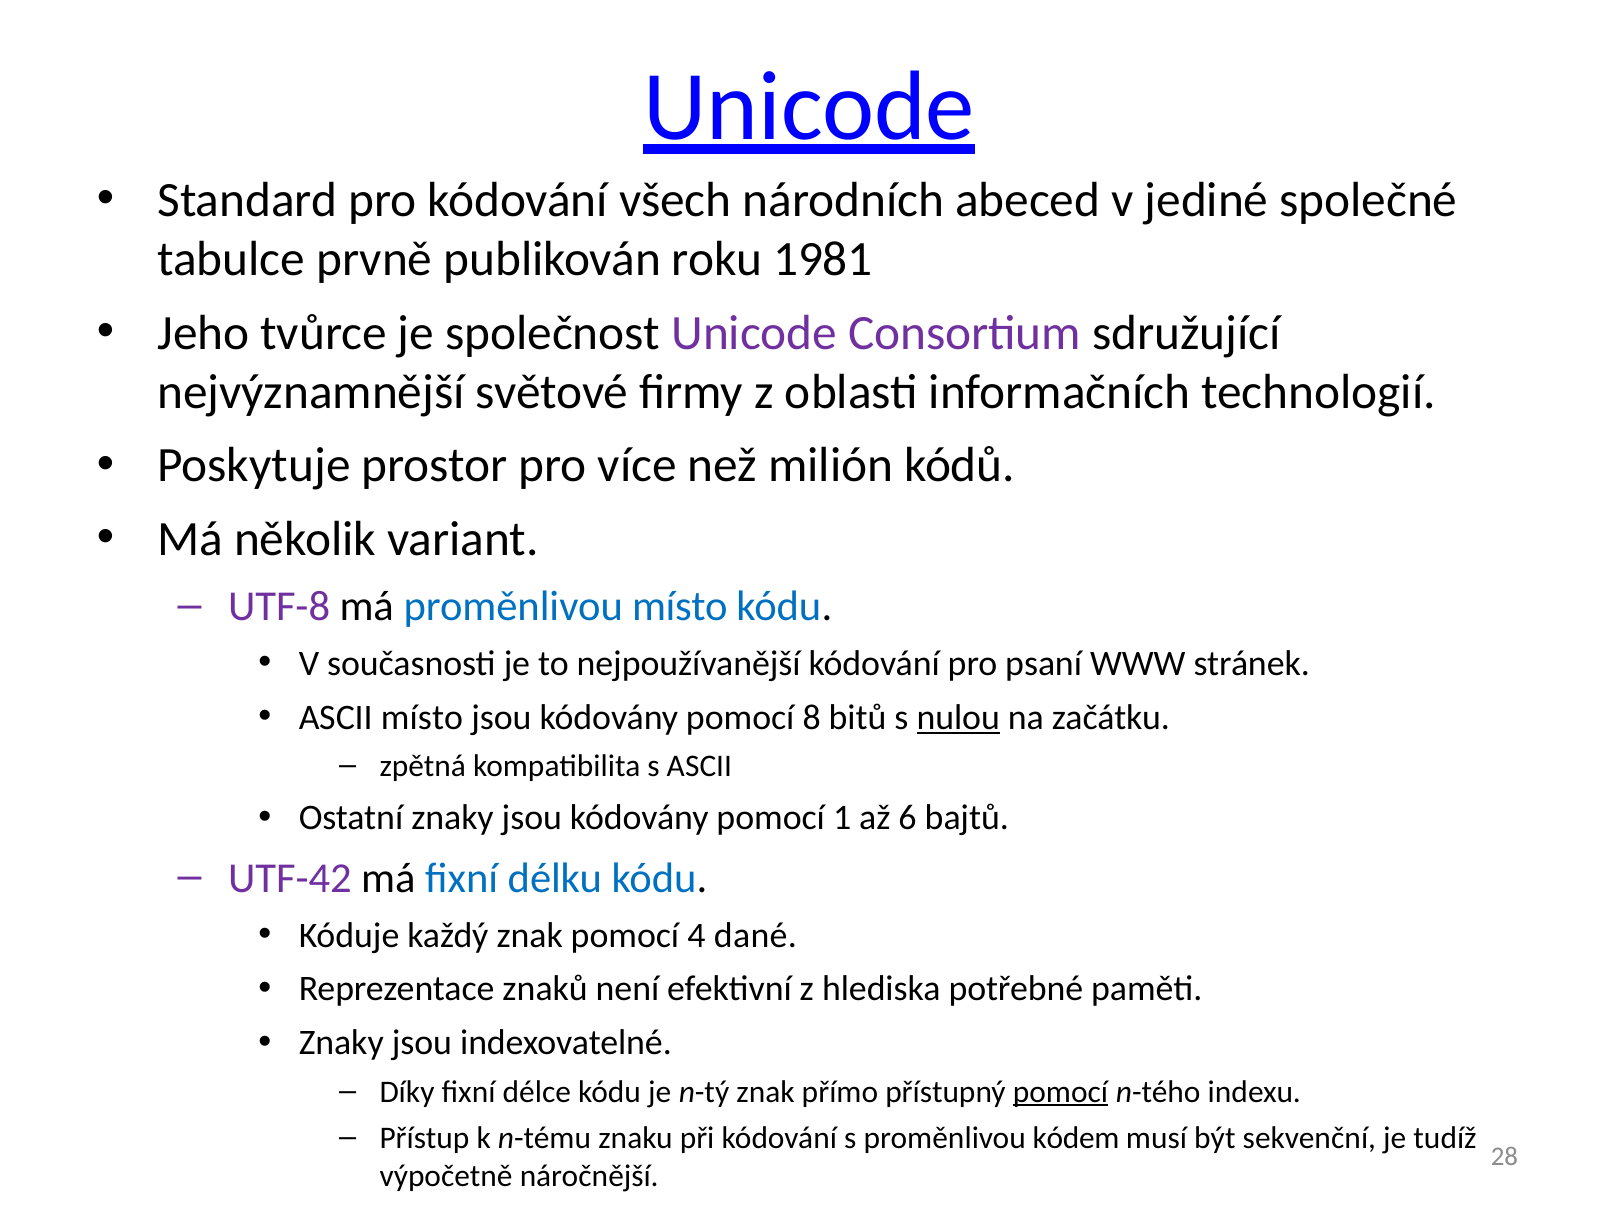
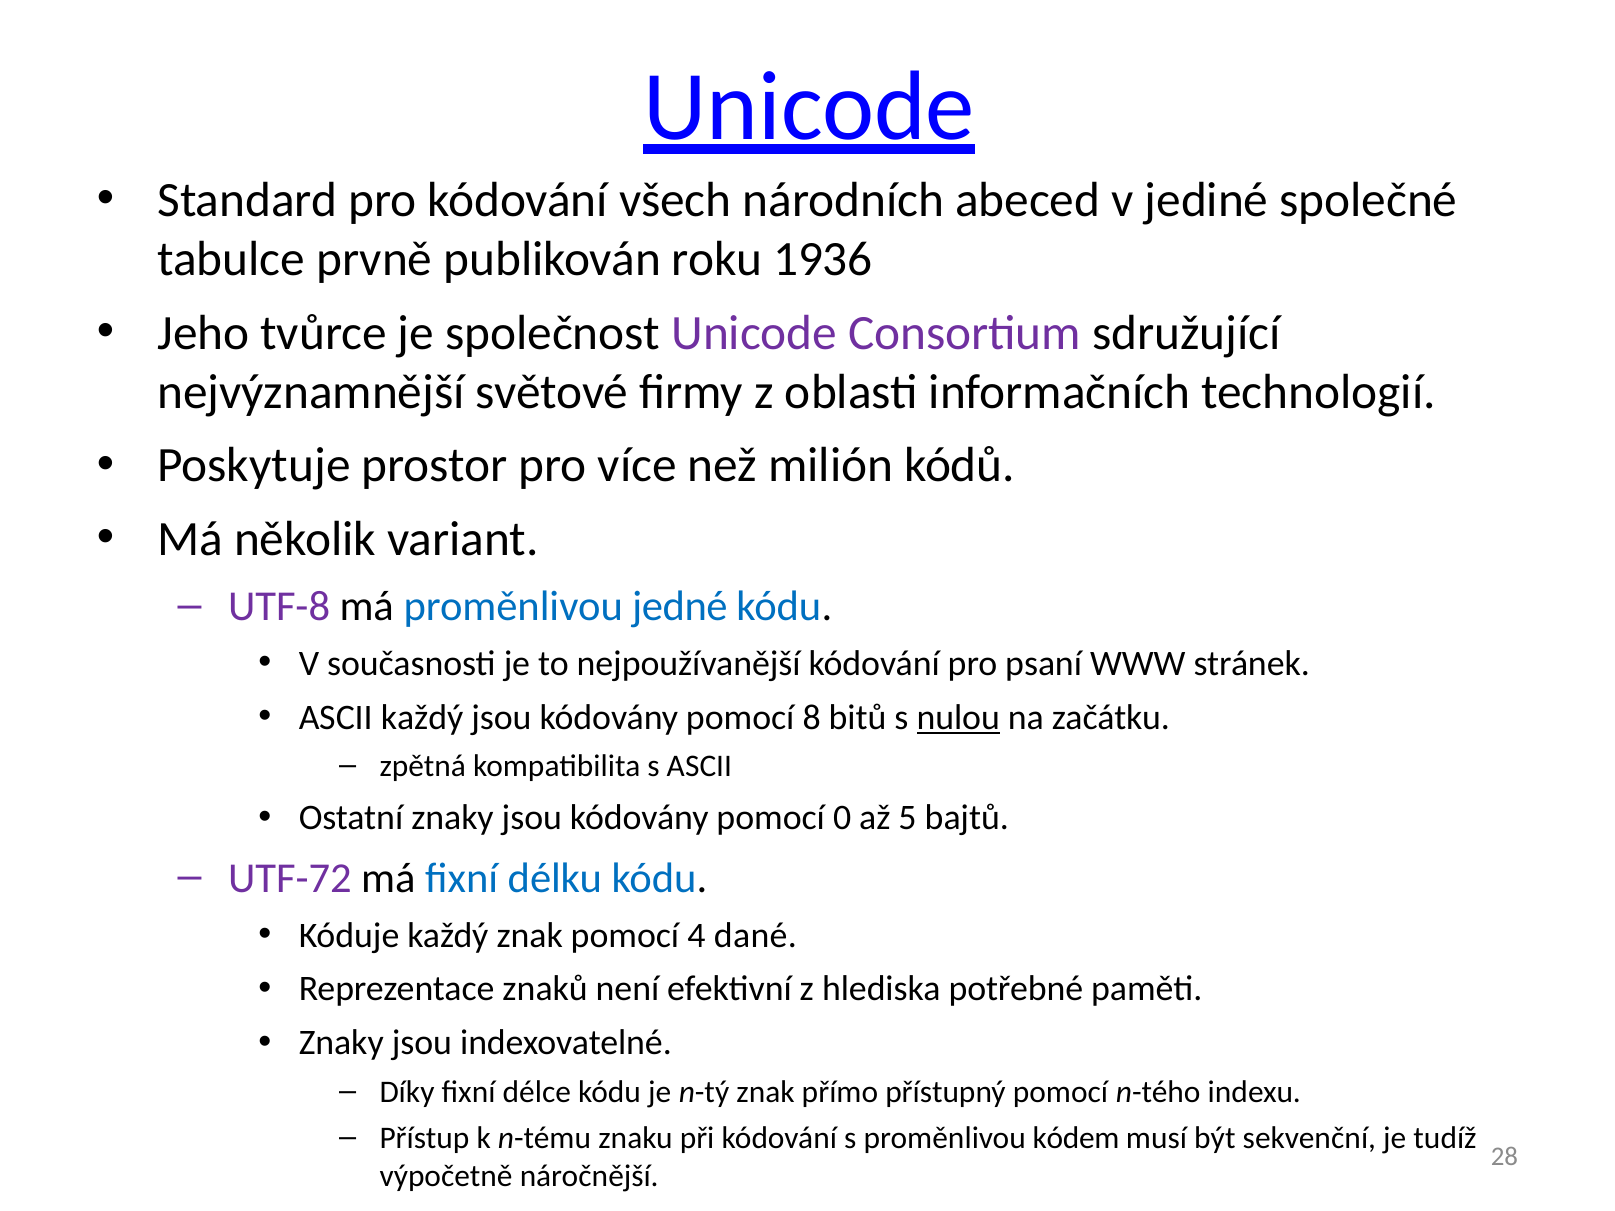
1981: 1981 -> 1936
proměnlivou místo: místo -> jedné
ASCII místo: místo -> každý
1: 1 -> 0
6: 6 -> 5
UTF-42: UTF-42 -> UTF-72
pomocí at (1060, 1092) underline: present -> none
